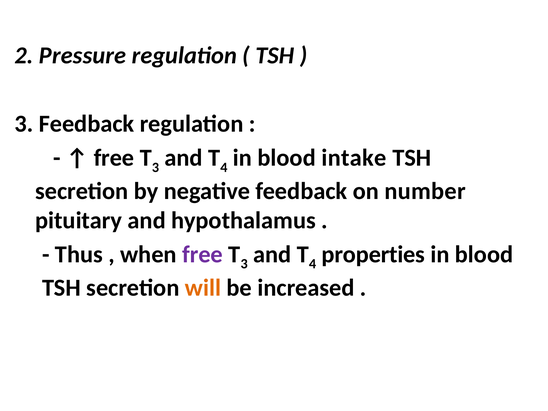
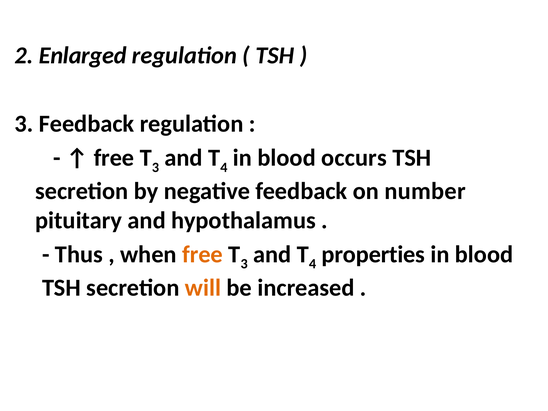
Pressure: Pressure -> Enlarged
intake: intake -> occurs
free at (203, 255) colour: purple -> orange
